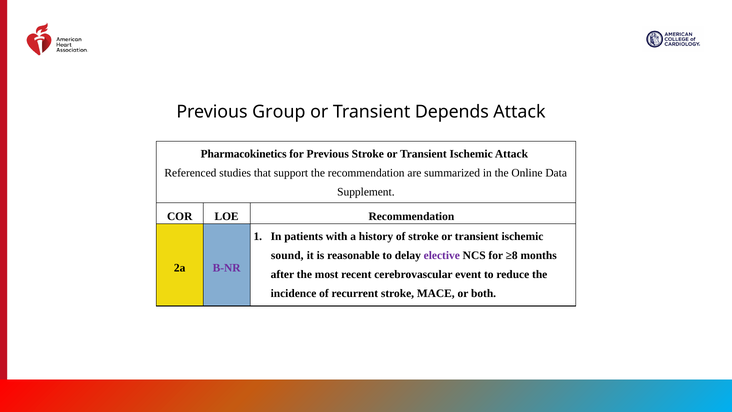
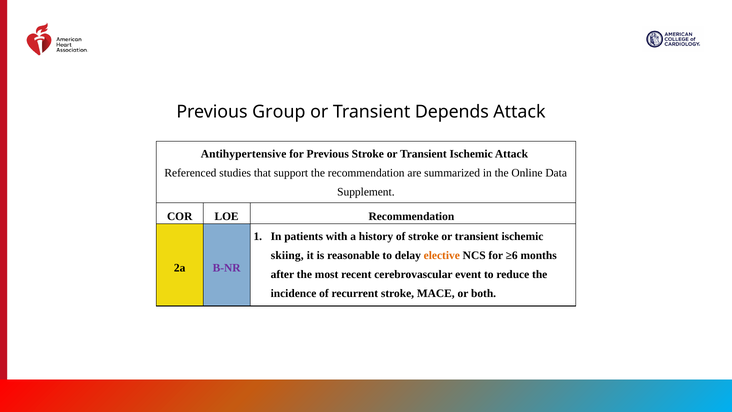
Pharmacokinetics: Pharmacokinetics -> Antihypertensive
sound: sound -> skiing
elective colour: purple -> orange
≥8: ≥8 -> ≥6
